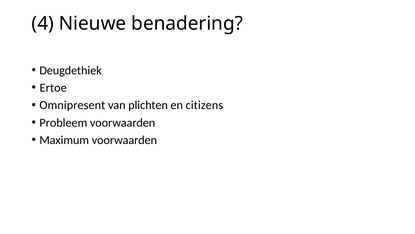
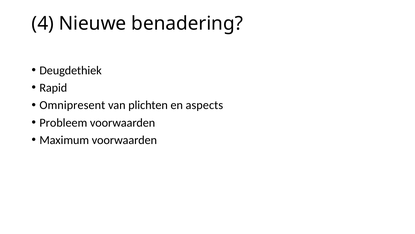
Ertoe: Ertoe -> Rapid
citizens: citizens -> aspects
